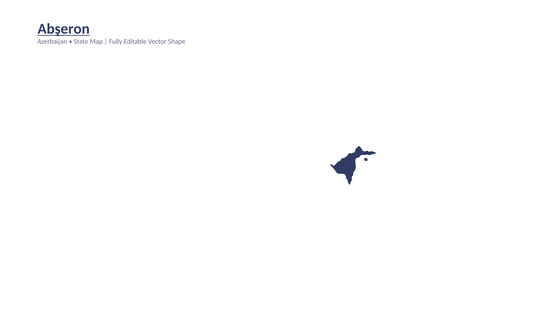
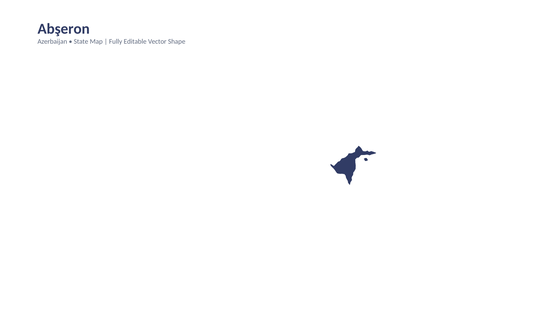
Abşeron underline: present -> none
